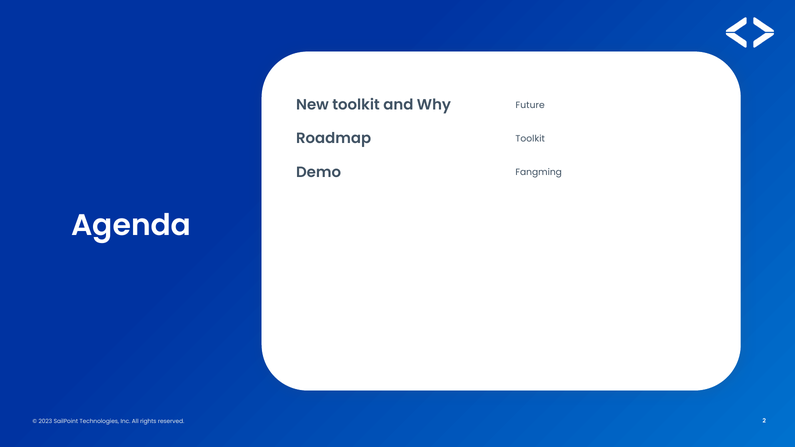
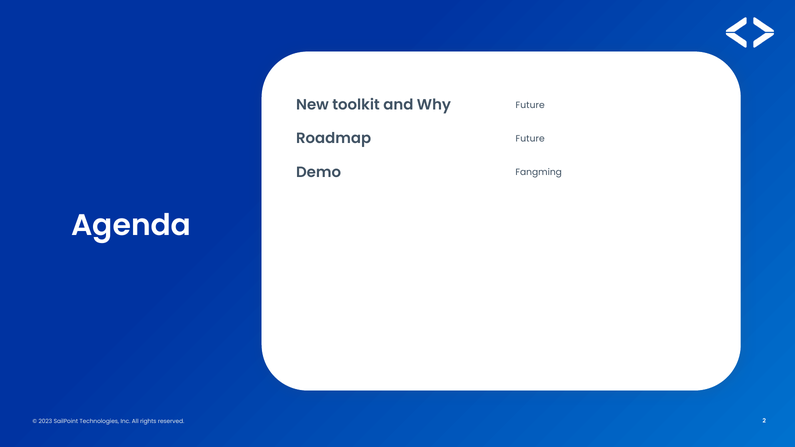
Roadmap Toolkit: Toolkit -> Future
